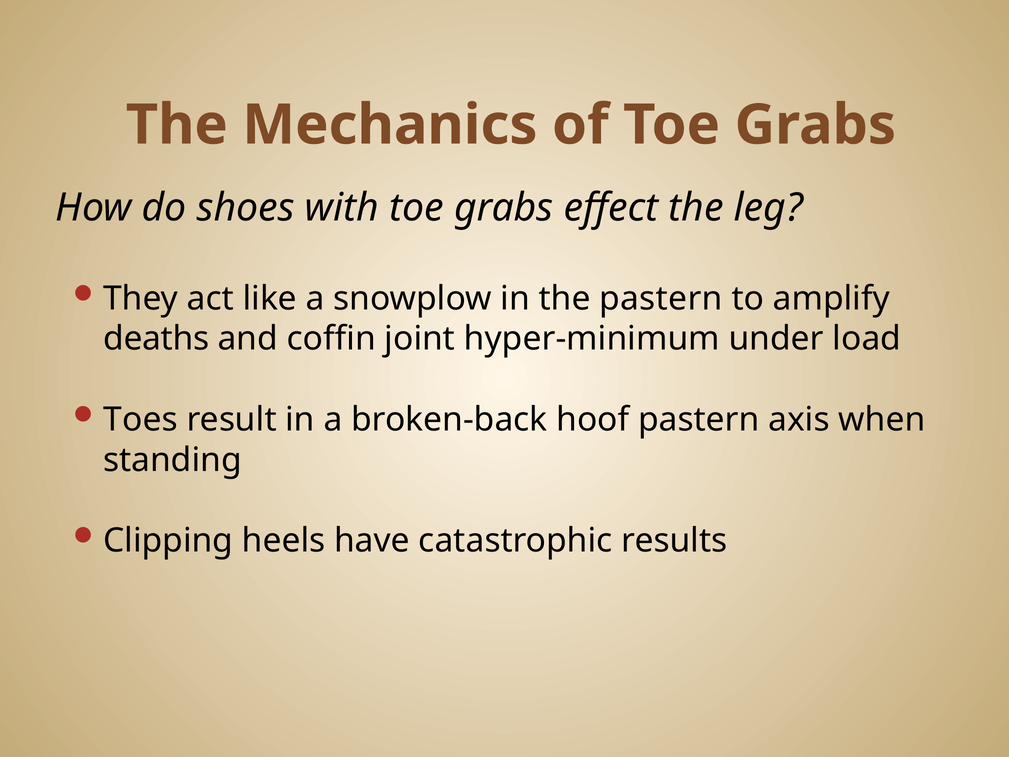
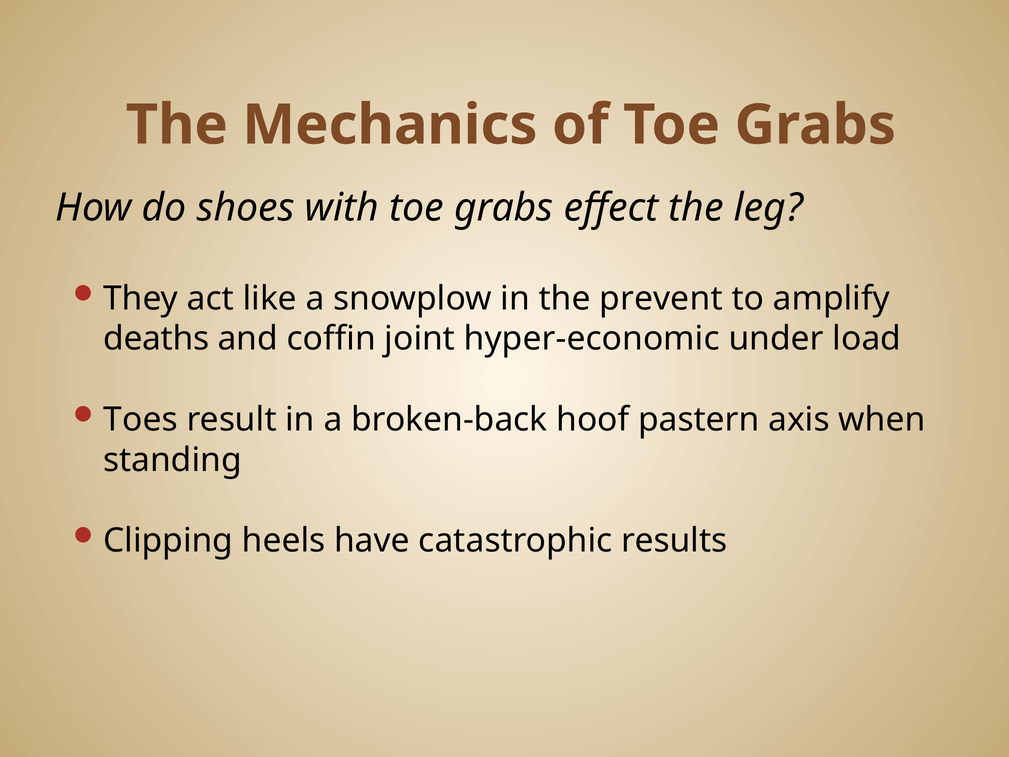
the pastern: pastern -> prevent
hyper-minimum: hyper-minimum -> hyper-economic
